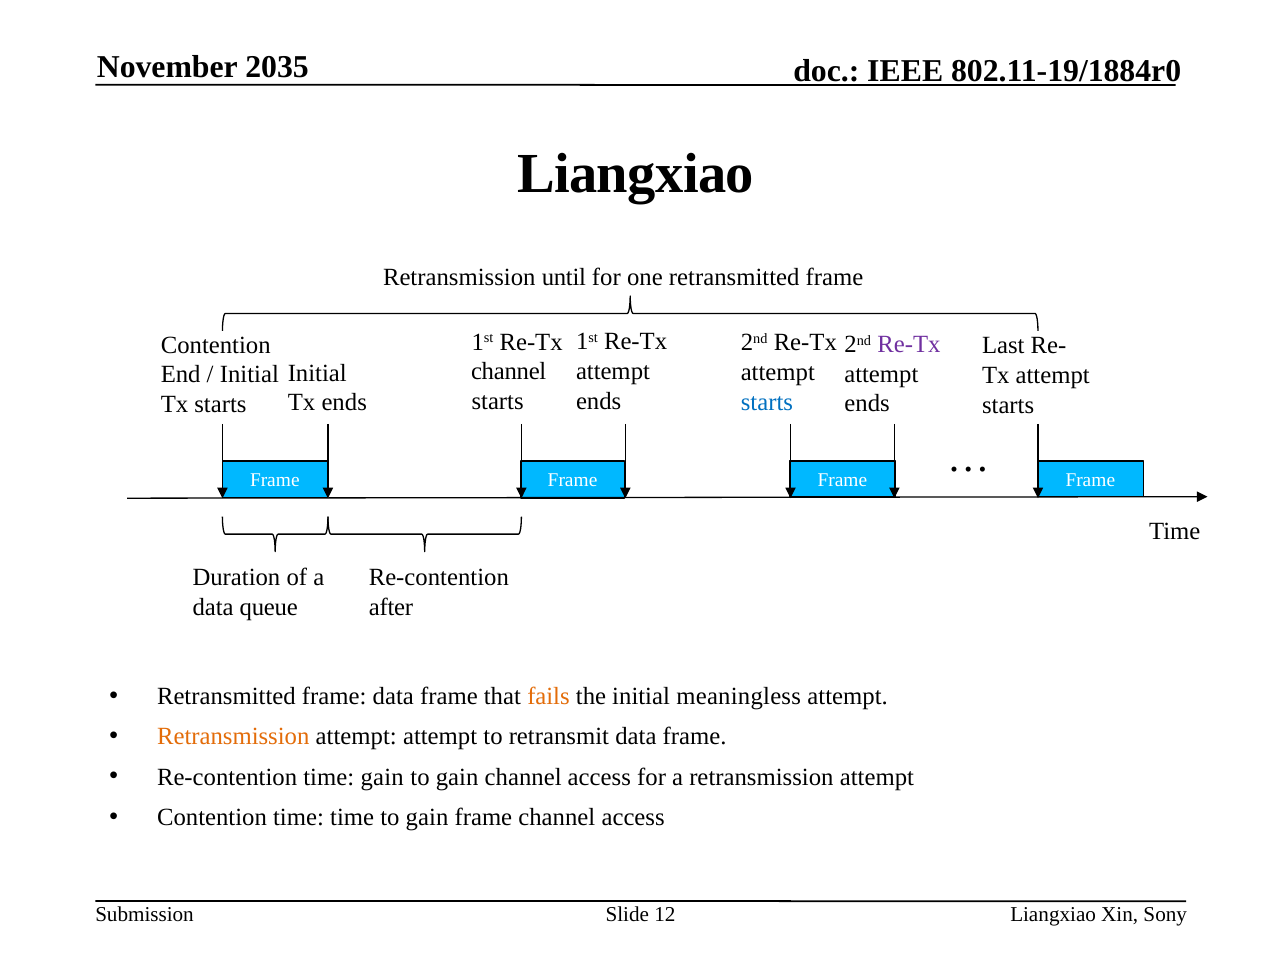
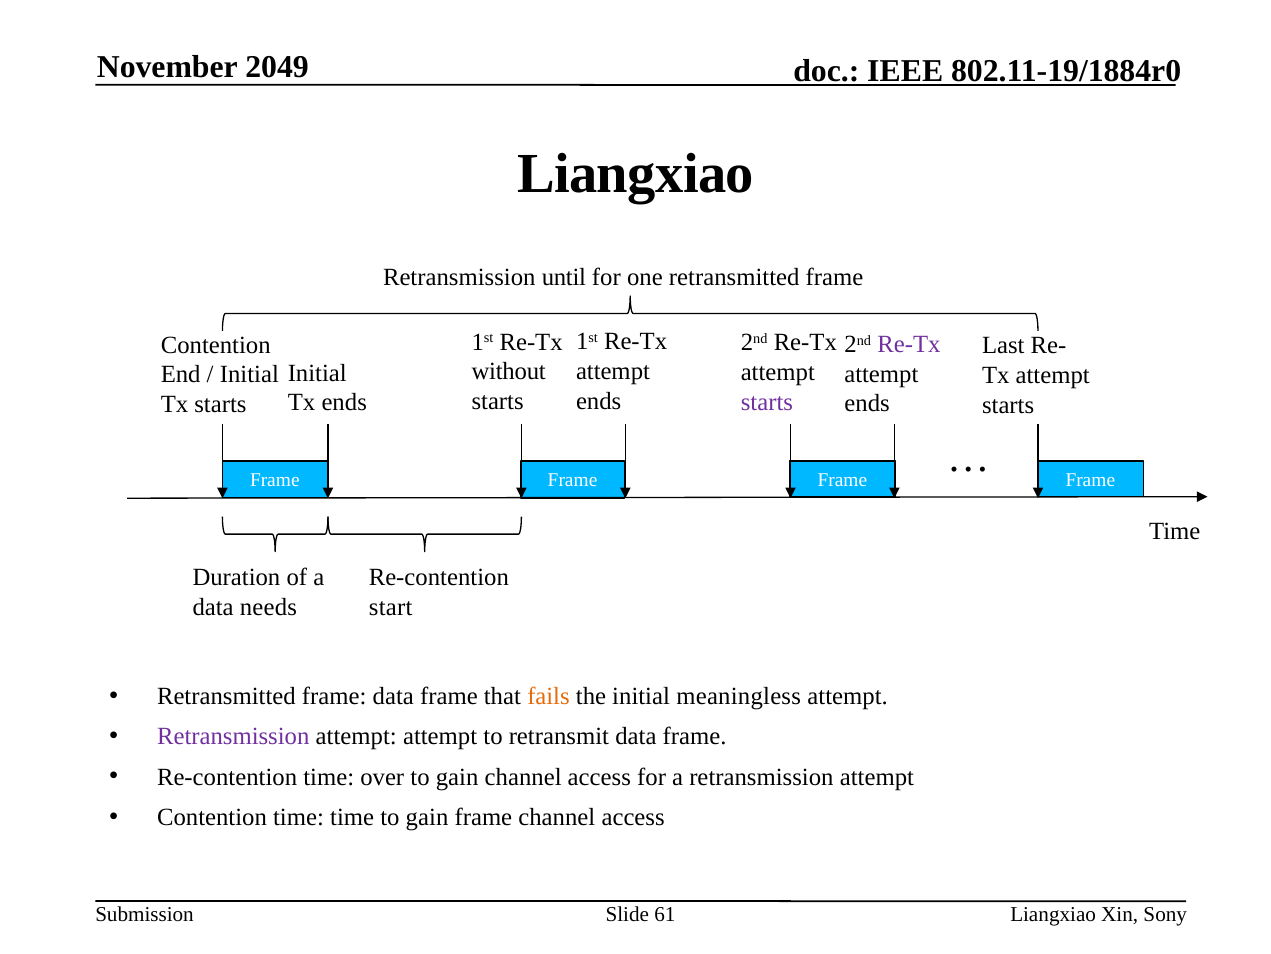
2035: 2035 -> 2049
channel at (509, 371): channel -> without
starts at (767, 402) colour: blue -> purple
queue: queue -> needs
after: after -> start
Retransmission at (233, 736) colour: orange -> purple
time gain: gain -> over
12: 12 -> 61
